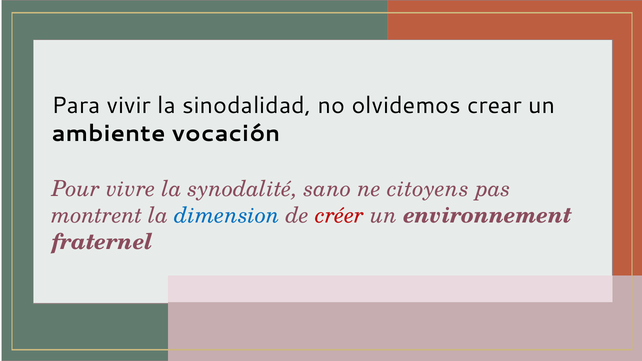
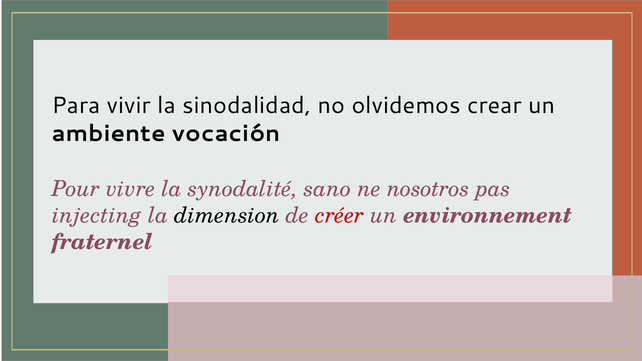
citoyens: citoyens -> nosotros
montrent at (97, 215): montrent -> injecting
dimension colour: blue -> black
